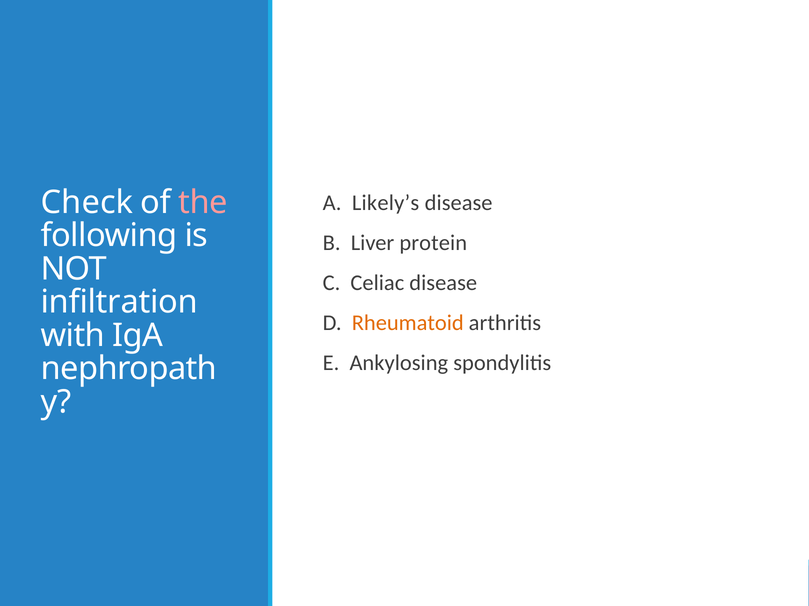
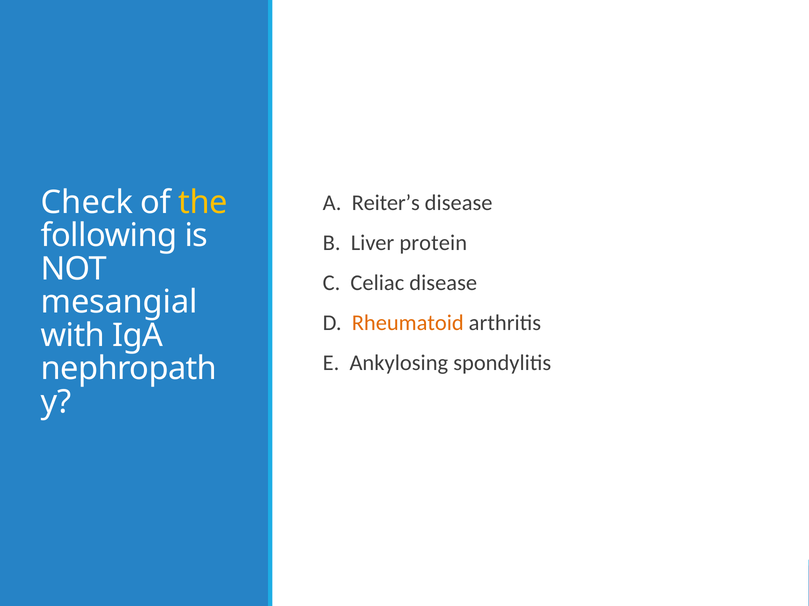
the colour: pink -> yellow
Likely’s: Likely’s -> Reiter’s
infiltration: infiltration -> mesangial
